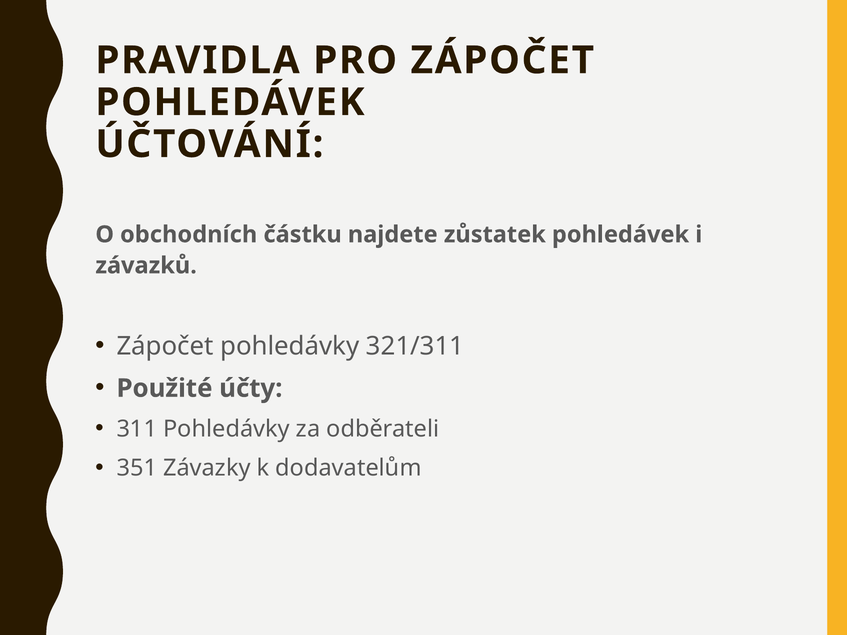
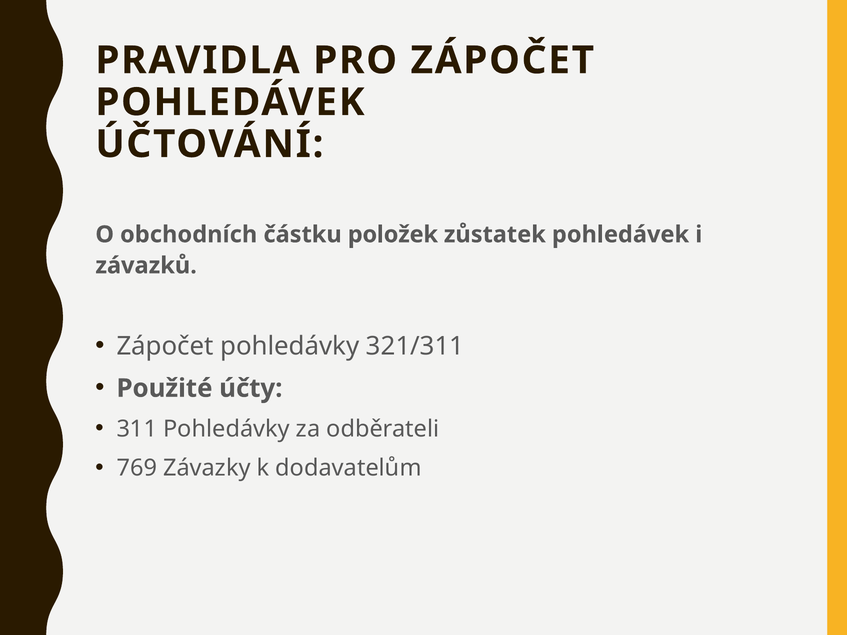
najdete: najdete -> položek
351: 351 -> 769
